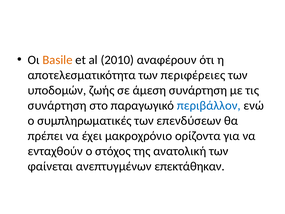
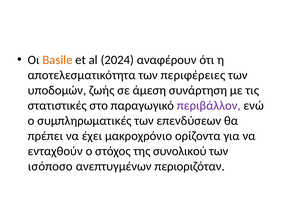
2010: 2010 -> 2024
συνάρτηση at (57, 105): συνάρτηση -> στατιστικές
περιβάλλον colour: blue -> purple
ανατολική: ανατολική -> συνολικού
φαίνεται: φαίνεται -> ισόποσο
επεκτάθηκαν: επεκτάθηκαν -> περιοριζόταν
